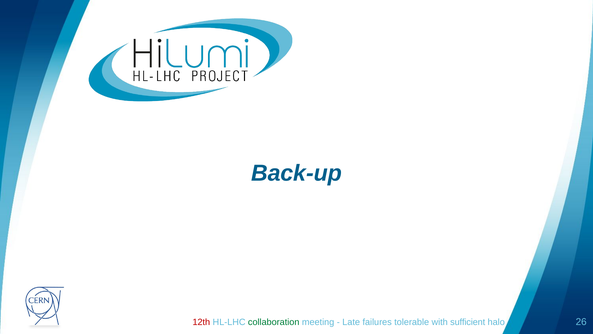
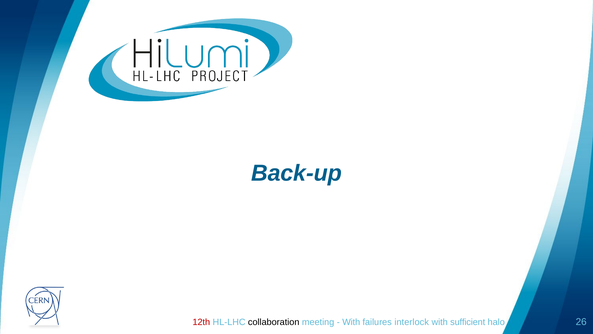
collaboration colour: green -> black
Late at (351, 322): Late -> With
tolerable: tolerable -> interlock
